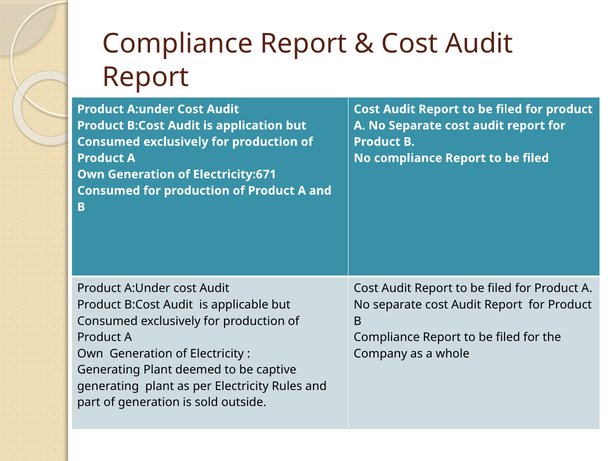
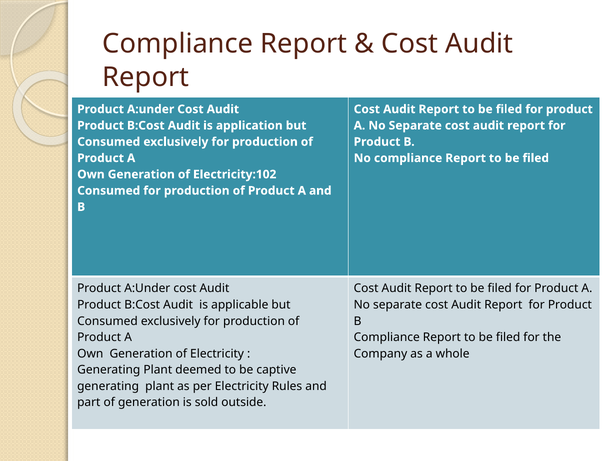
Electricity:671: Electricity:671 -> Electricity:102
